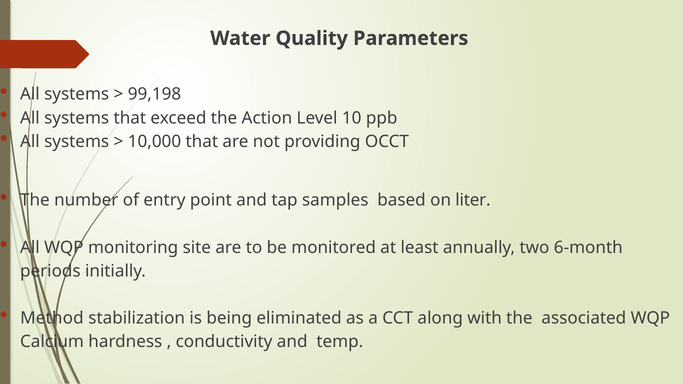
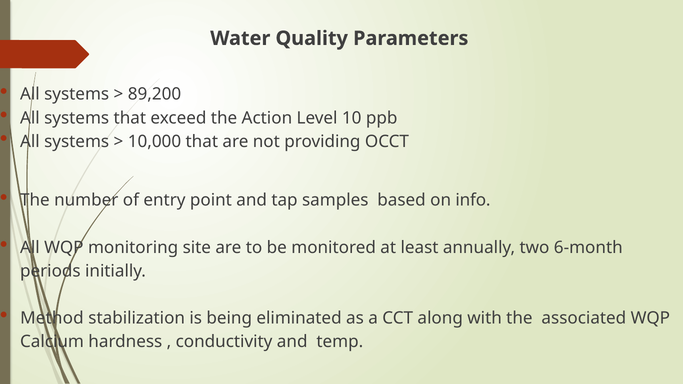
99,198: 99,198 -> 89,200
liter: liter -> info
